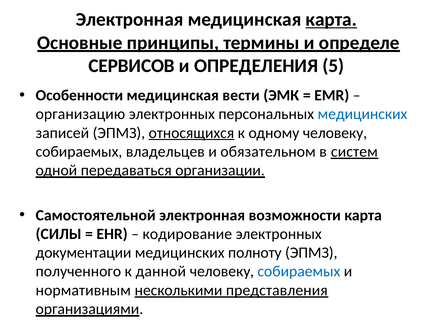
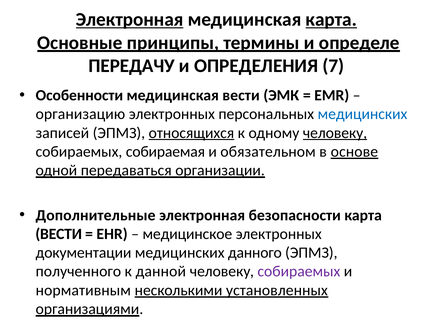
Электронная at (130, 20) underline: none -> present
СЕРВИСОВ: СЕРВИСОВ -> ПЕРЕДАЧУ
5: 5 -> 7
человеку at (335, 133) underline: none -> present
владельцев: владельцев -> собираемая
систем: систем -> основе
Самостоятельной: Самостоятельной -> Дополнительные
возможности: возможности -> безопасности
СИЛЫ at (59, 234): СИЛЫ -> ВЕСТИ
кодирование: кодирование -> медицинское
полноту: полноту -> данного
собираемых at (299, 271) colour: blue -> purple
представления: представления -> установленных
